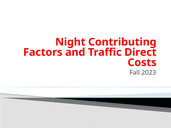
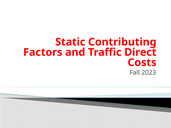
Night: Night -> Static
